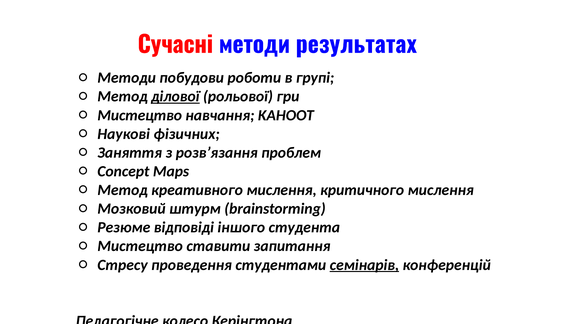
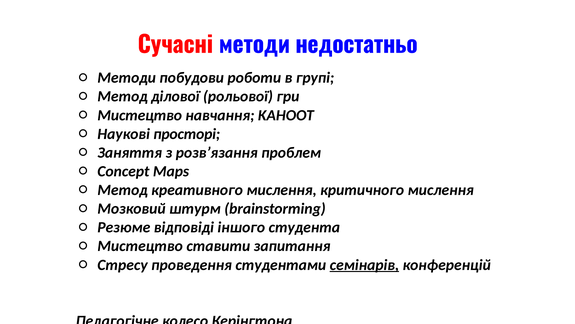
результатах: результатах -> недостатньо
ділової underline: present -> none
фізичних: фізичних -> просторі
